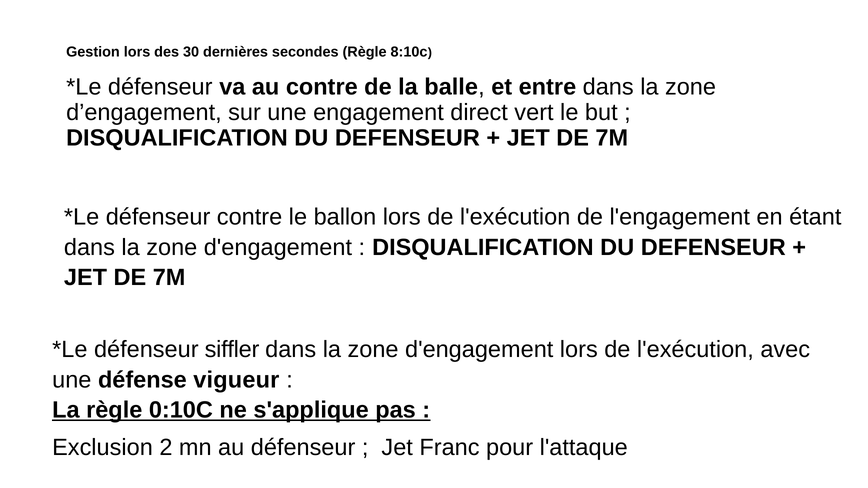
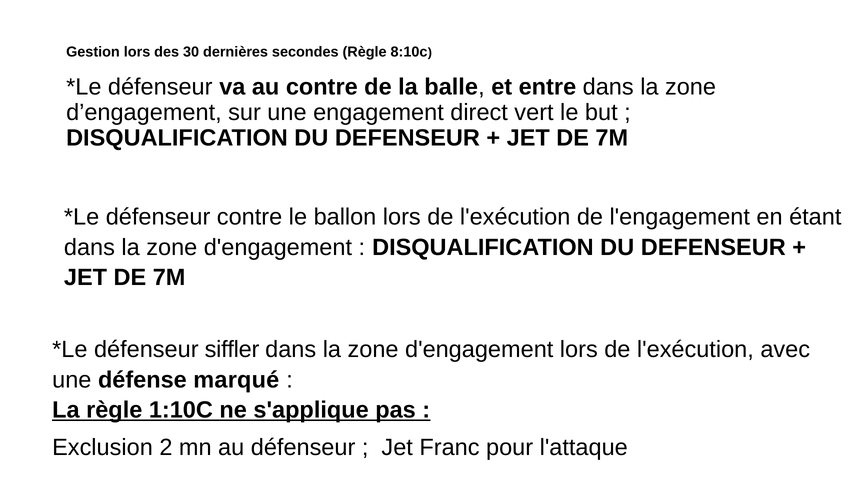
vigueur: vigueur -> marqué
0:10C: 0:10C -> 1:10C
